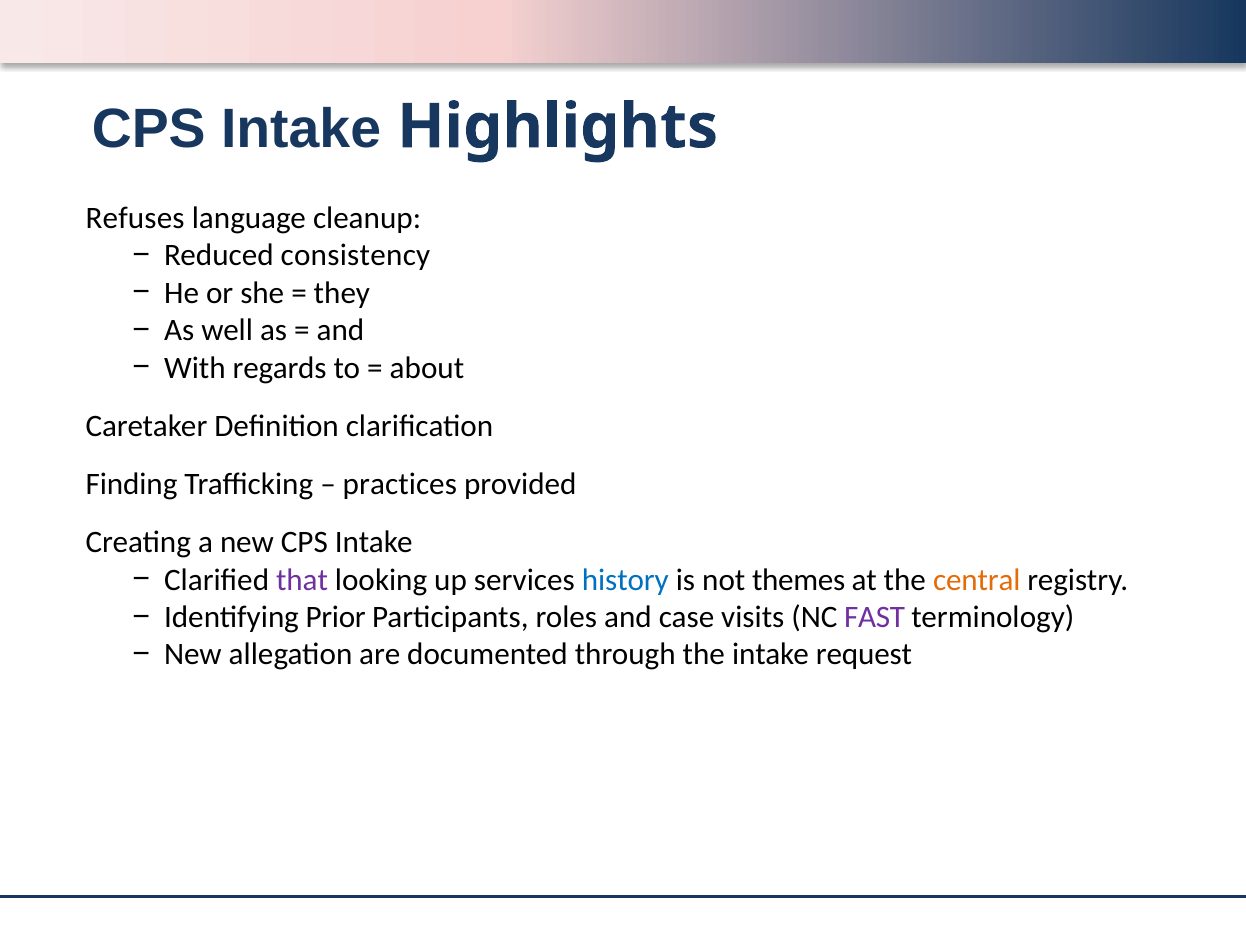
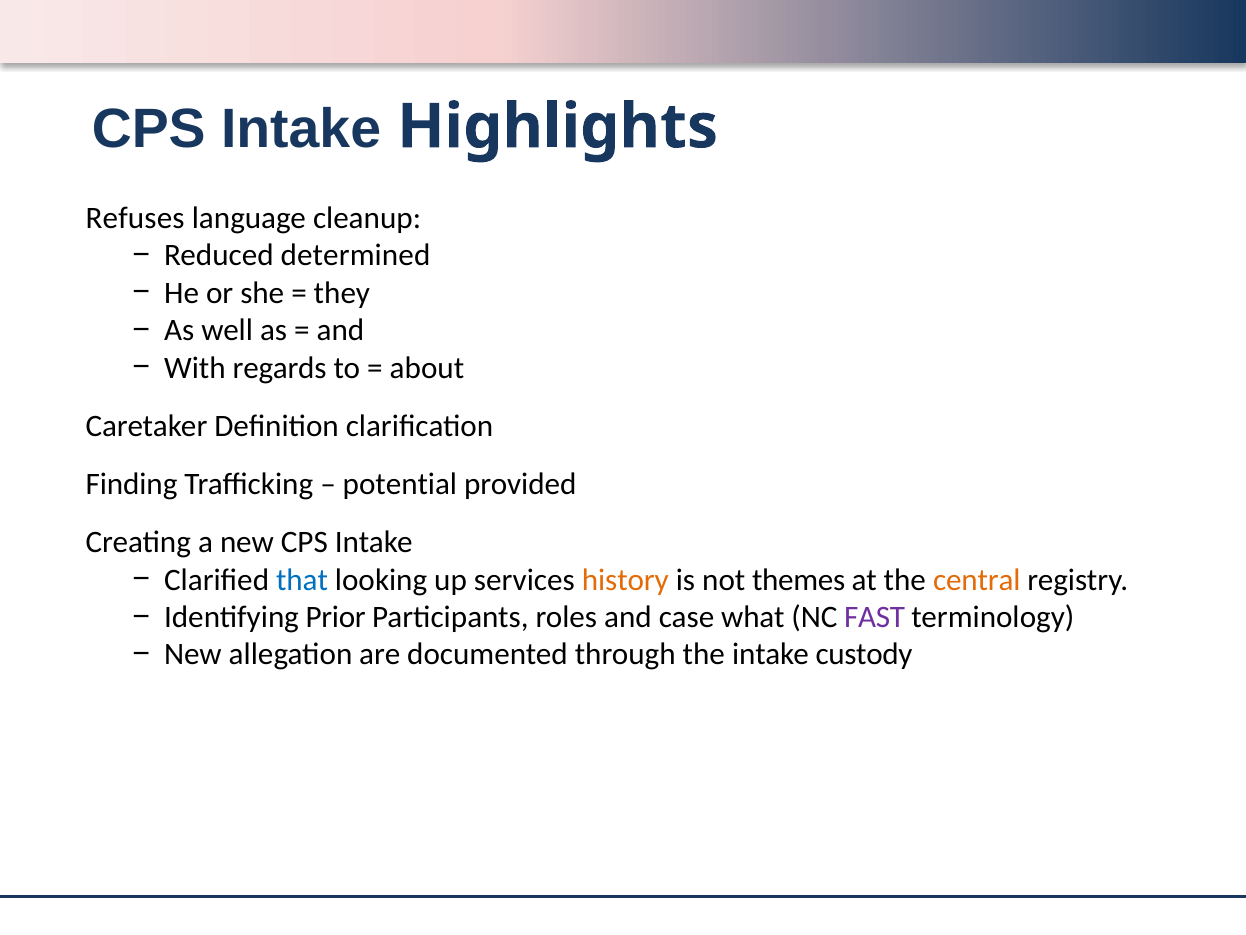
consistency: consistency -> determined
practices: practices -> potential
that colour: purple -> blue
history colour: blue -> orange
visits: visits -> what
request: request -> custody
